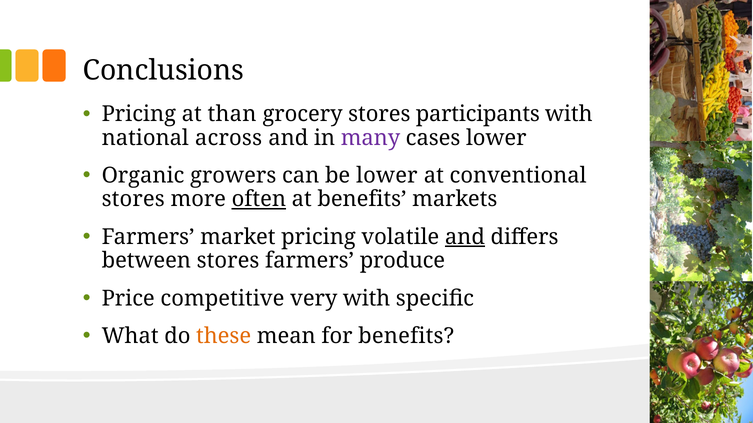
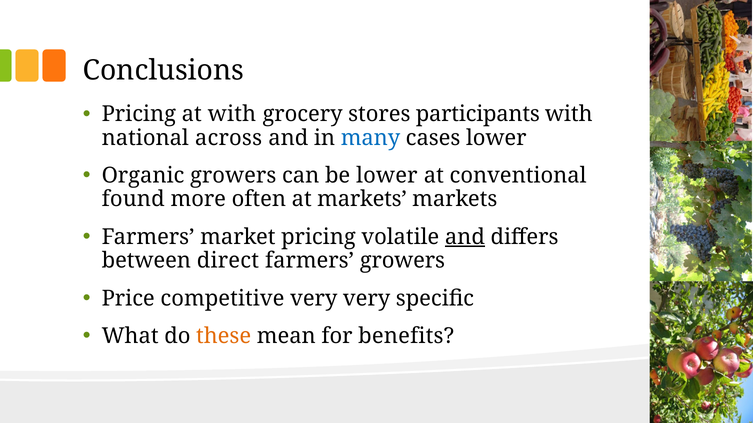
at than: than -> with
many colour: purple -> blue
stores at (133, 199): stores -> found
often underline: present -> none
at benefits: benefits -> markets
between stores: stores -> direct
farmers produce: produce -> growers
very with: with -> very
